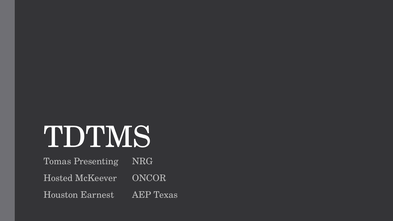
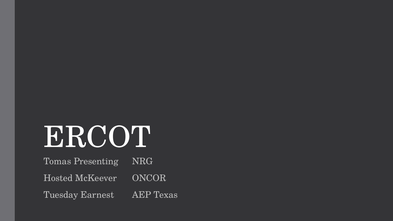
TDTMS: TDTMS -> ERCOT
Houston: Houston -> Tuesday
